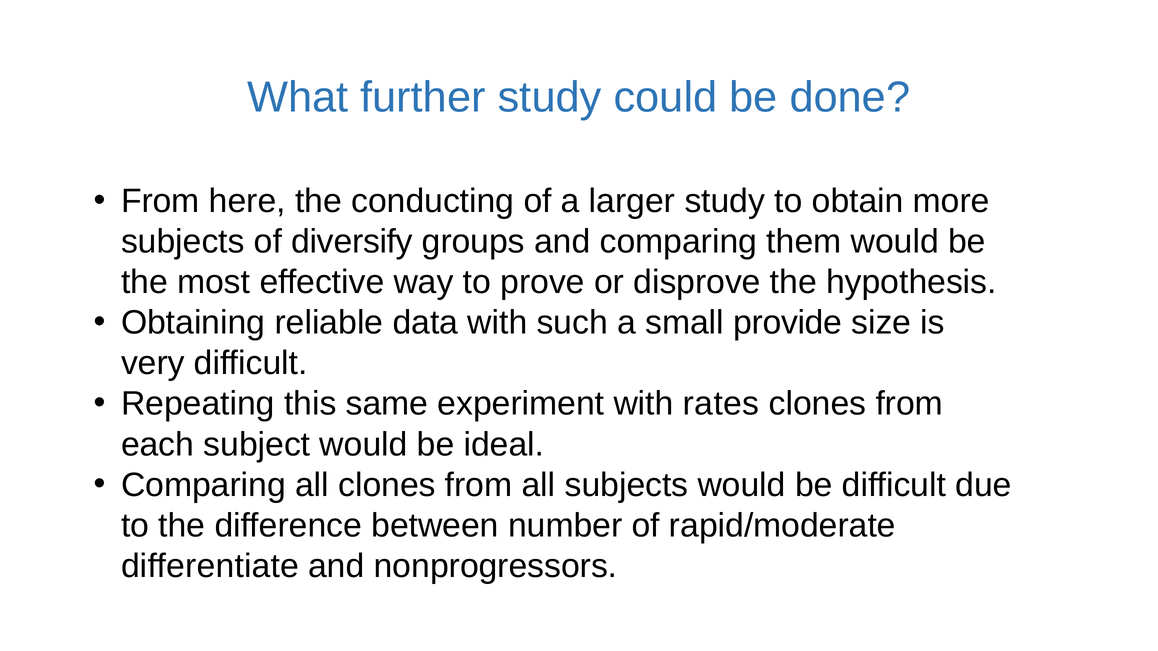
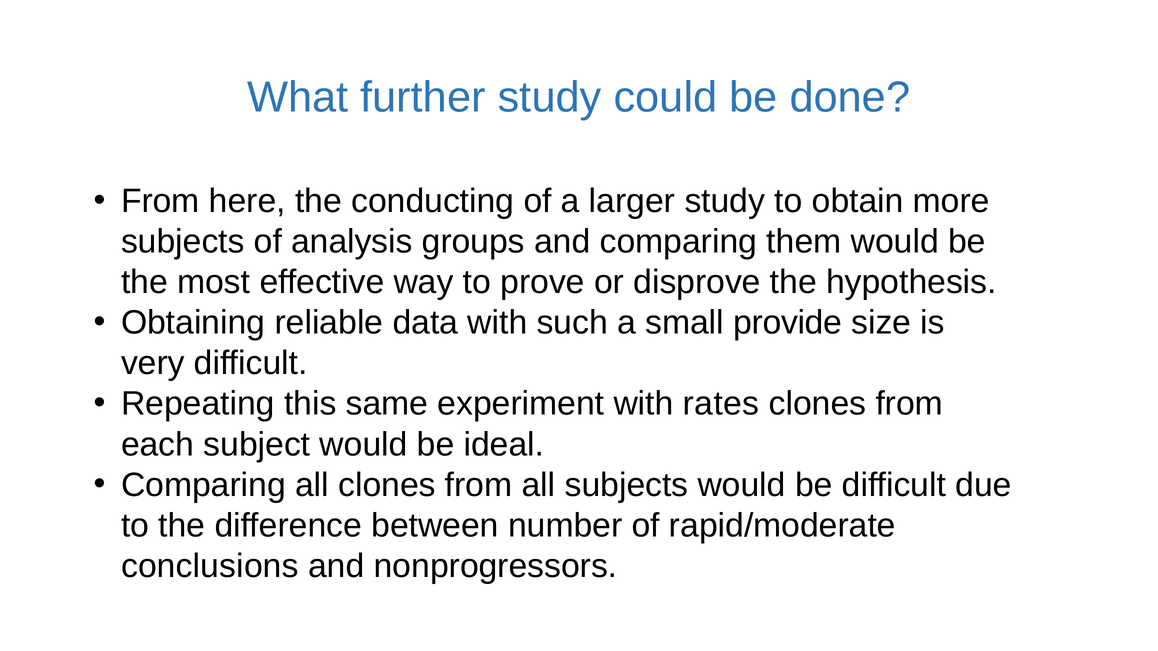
diversify: diversify -> analysis
differentiate: differentiate -> conclusions
